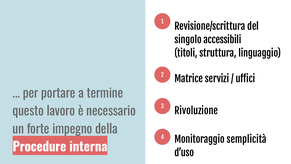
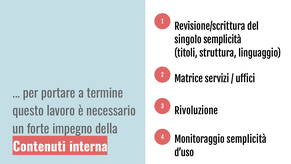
singolo accessibili: accessibili -> semplicità
Procedure: Procedure -> Contenuti
